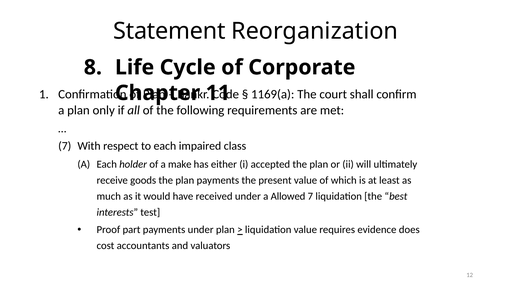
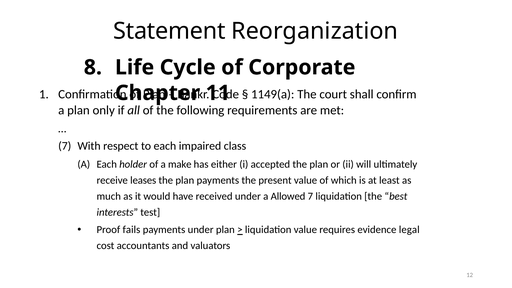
1169(a: 1169(a -> 1149(a
goods: goods -> leases
part: part -> fails
does: does -> legal
